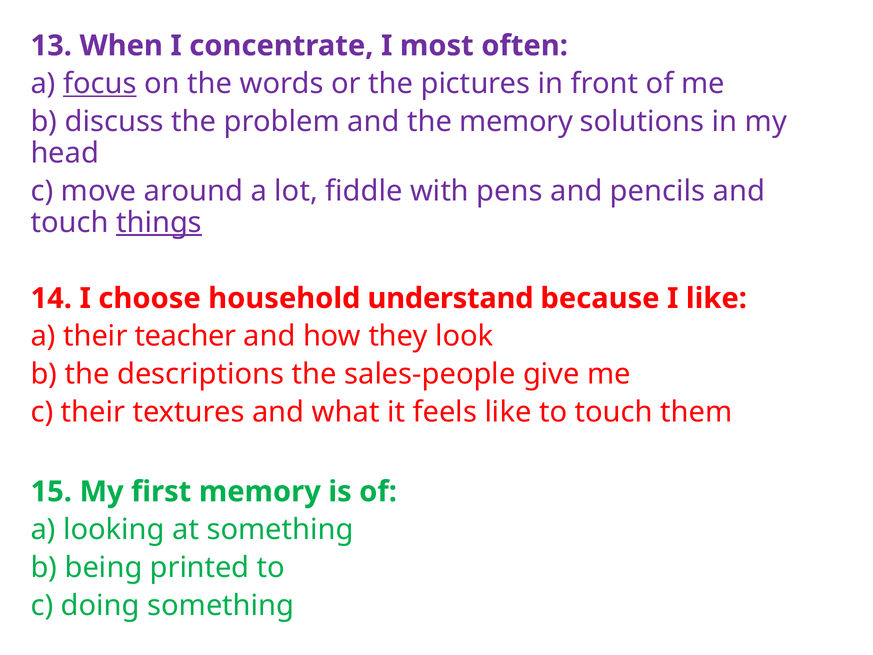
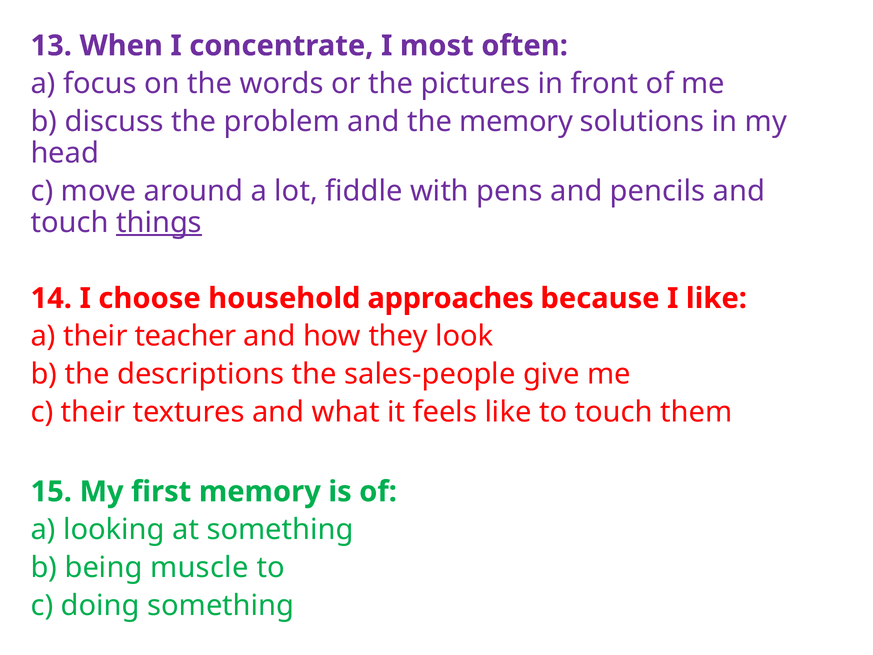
focus underline: present -> none
understand: understand -> approaches
printed: printed -> muscle
